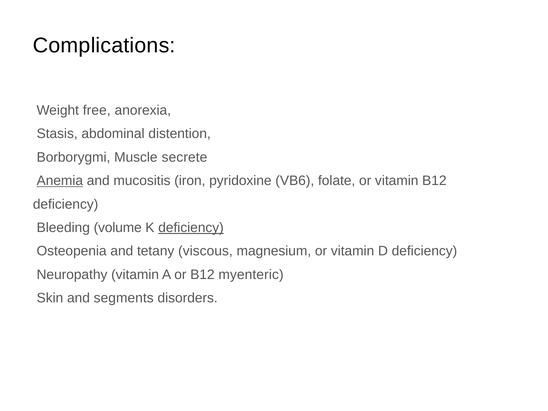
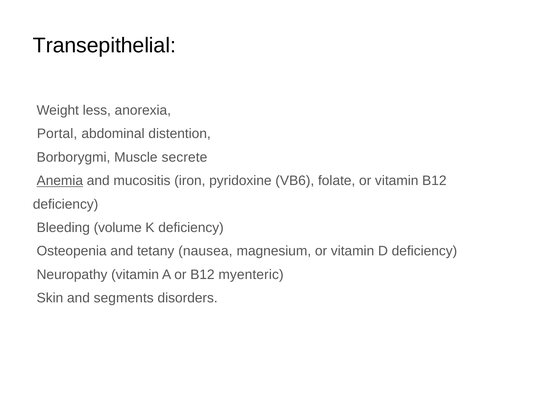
Complications: Complications -> Transepithelial
free: free -> less
Stasis: Stasis -> Portal
deficiency at (191, 228) underline: present -> none
viscous: viscous -> nausea
